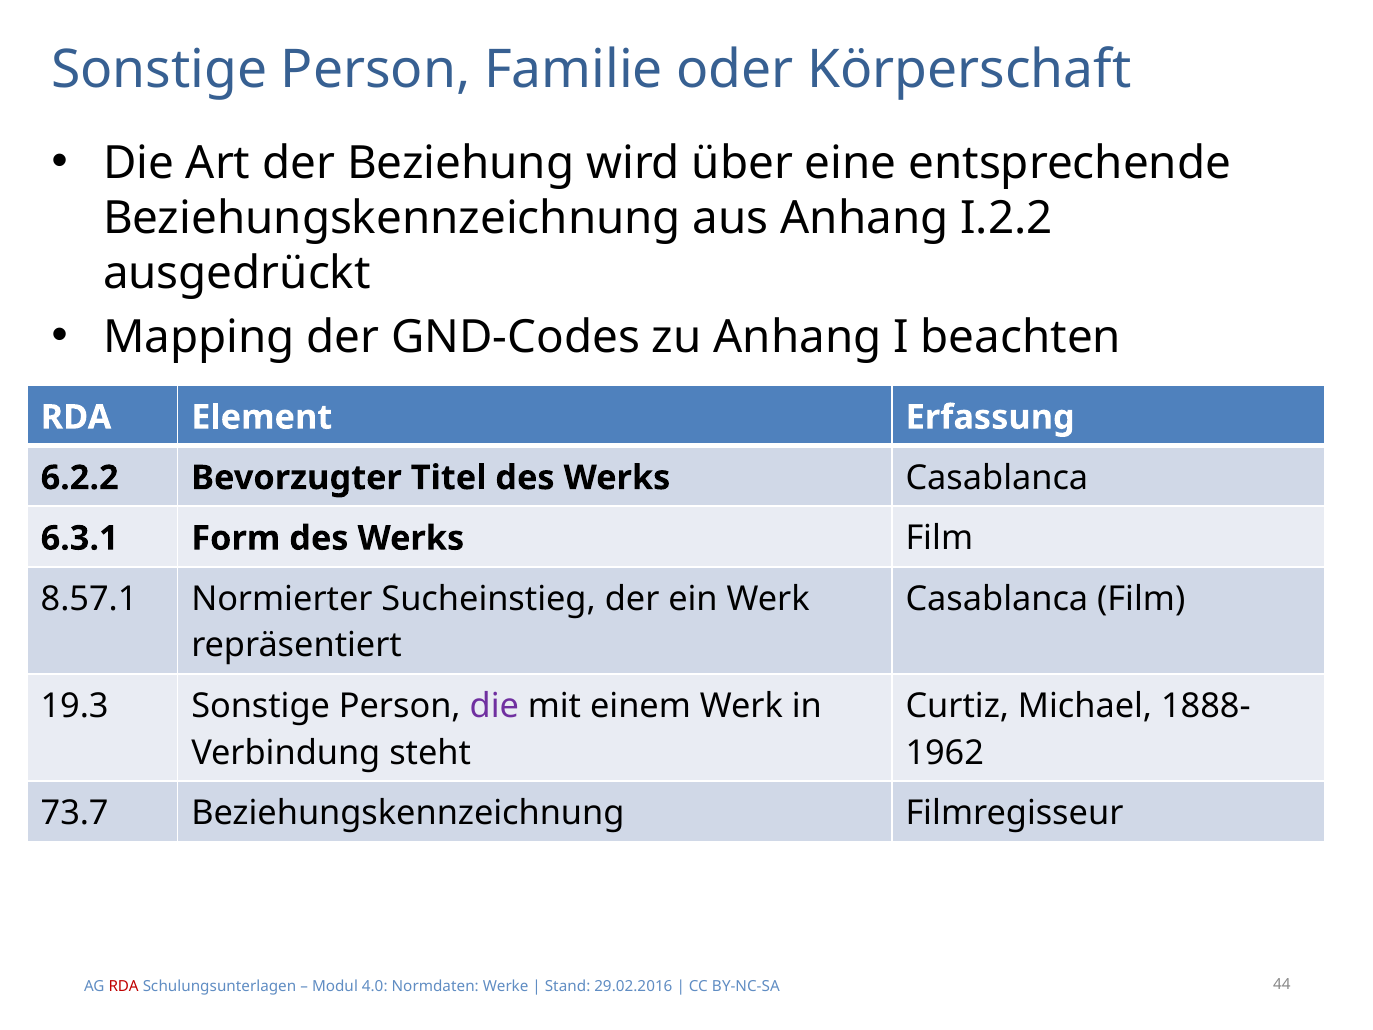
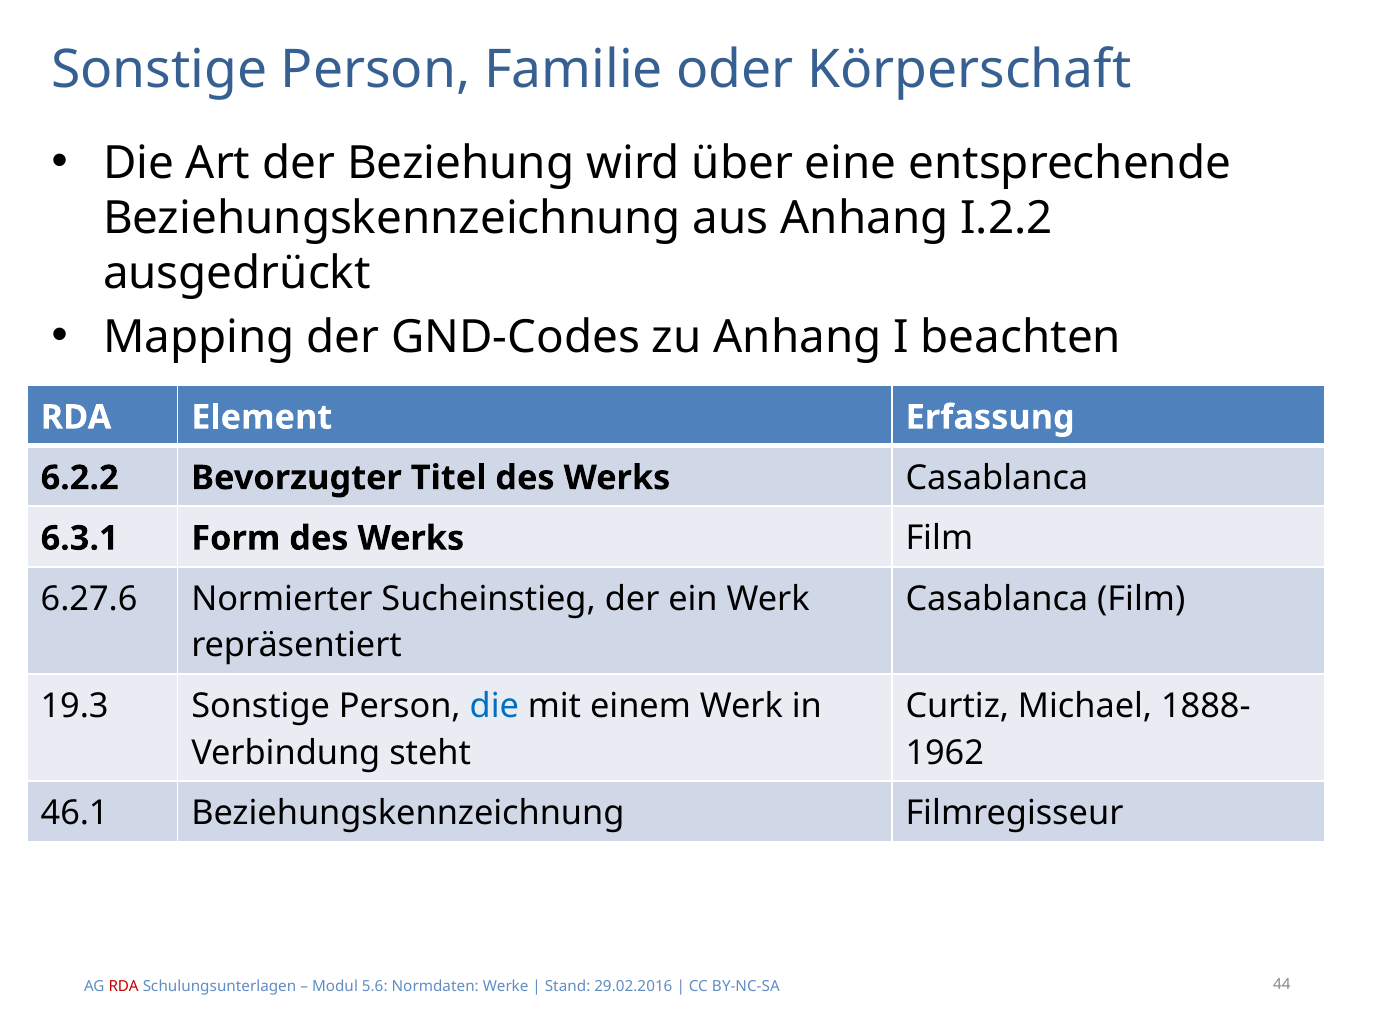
8.57.1: 8.57.1 -> 6.27.6
die at (494, 706) colour: purple -> blue
73.7: 73.7 -> 46.1
4.0: 4.0 -> 5.6
